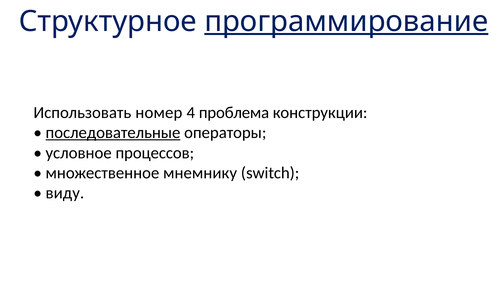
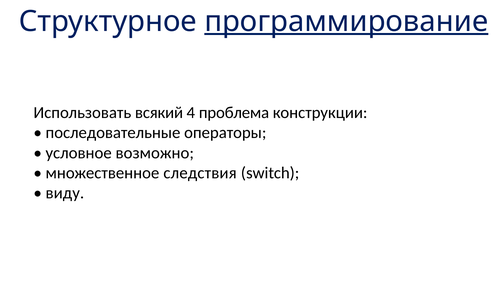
номер: номер -> всякий
последовательные underline: present -> none
процессов: процессов -> возможно
мнемнику: мнемнику -> следствия
